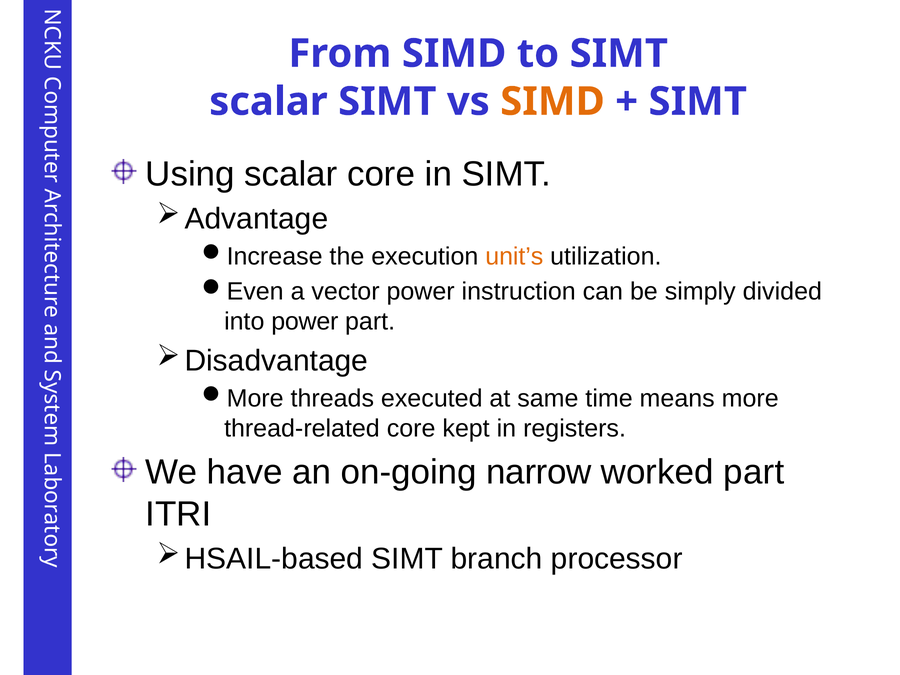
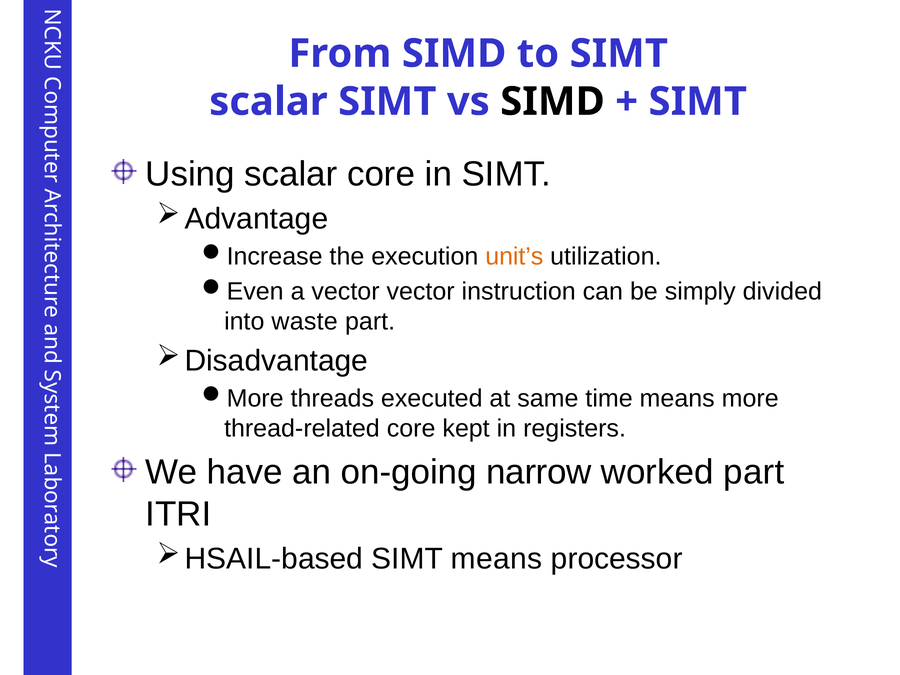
SIMD at (553, 102) colour: orange -> black
vector power: power -> vector
into power: power -> waste
SIMT branch: branch -> means
